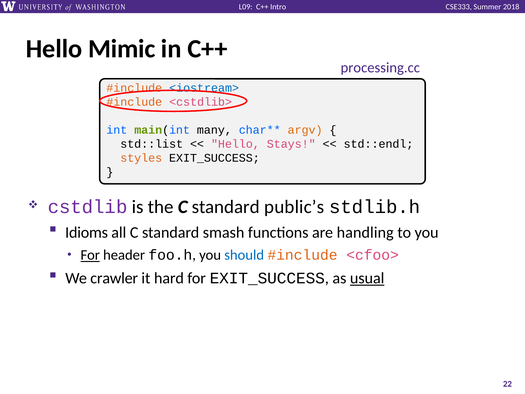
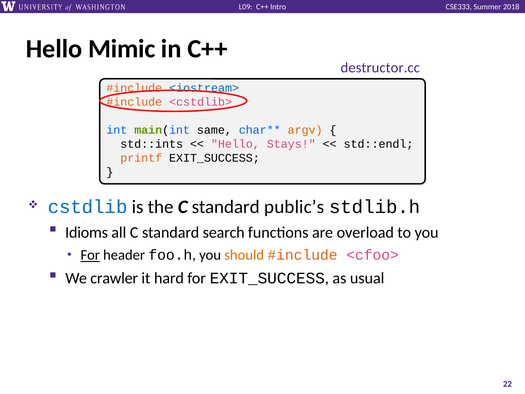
processing.cc: processing.cc -> destructor.cc
many: many -> same
std::list: std::list -> std::ints
styles: styles -> printf
cstdlib colour: purple -> blue
smash: smash -> search
handling: handling -> overload
should colour: blue -> orange
usual underline: present -> none
